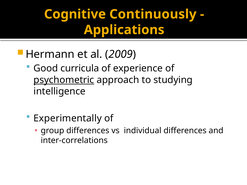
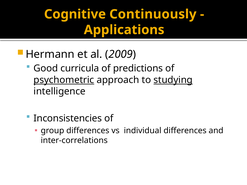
experience: experience -> predictions
studying underline: none -> present
Experimentally: Experimentally -> Inconsistencies
